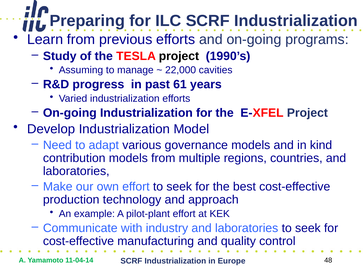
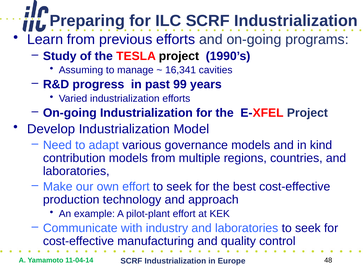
22,000: 22,000 -> 16,341
61: 61 -> 99
